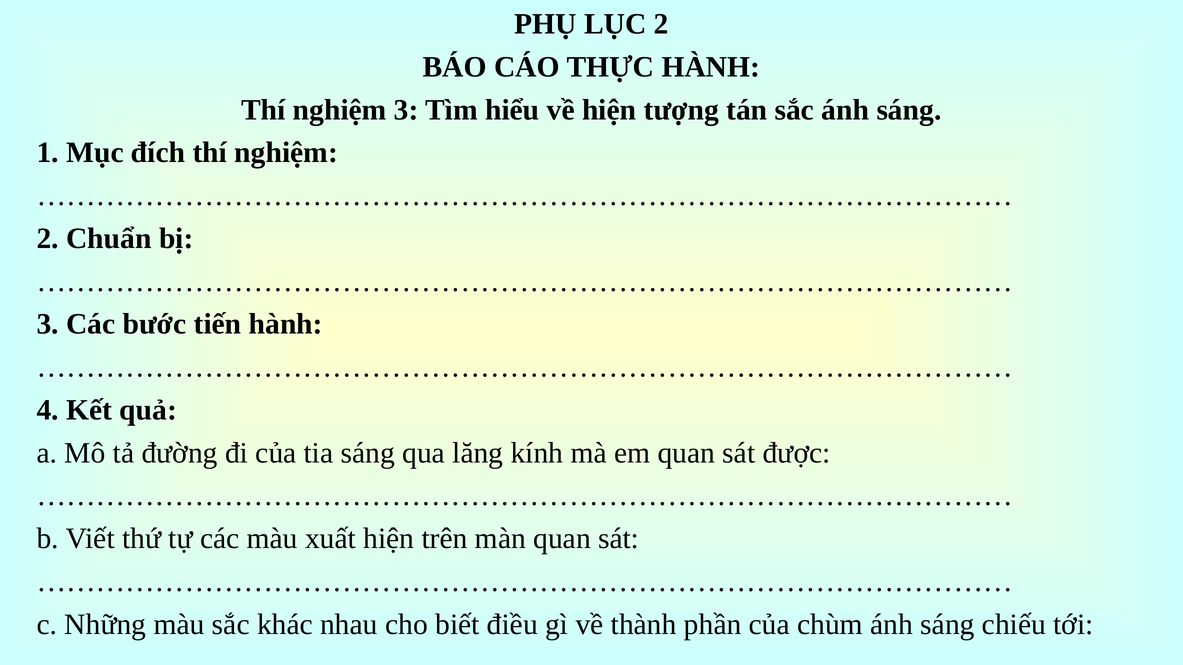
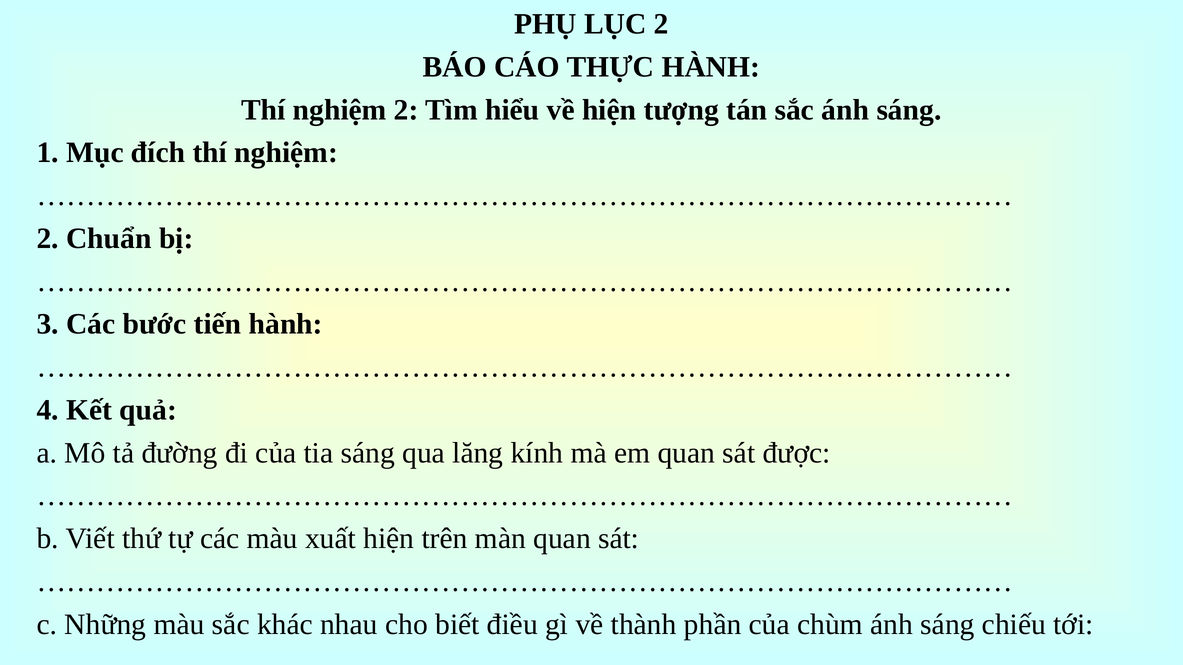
nghiệm 3: 3 -> 2
